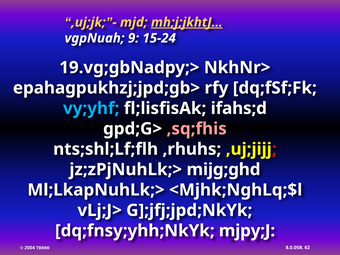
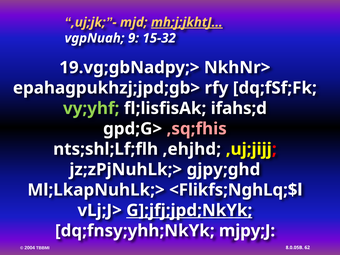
15-24: 15-24 -> 15-32
vy;yhf colour: light blue -> light green
,rhuhs: ,rhuhs -> ,ehjhd
mijg;ghd: mijg;ghd -> gjpy;ghd
<Mjhk;NghLq;$l: <Mjhk;NghLq;$l -> <Flikfs;NghLq;$l
G];jfj;jpd;NkYk underline: none -> present
